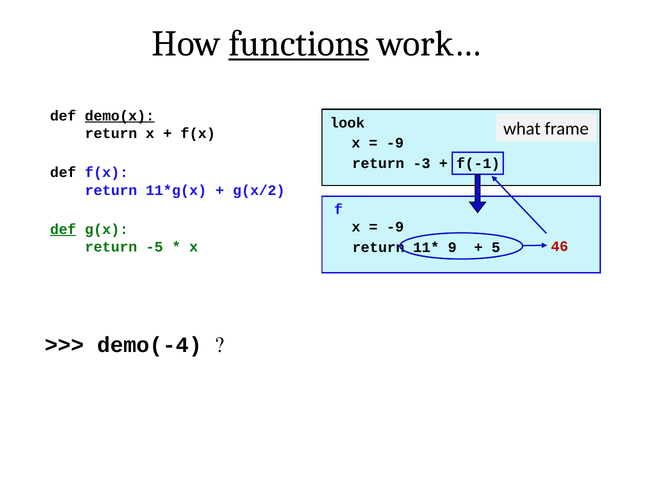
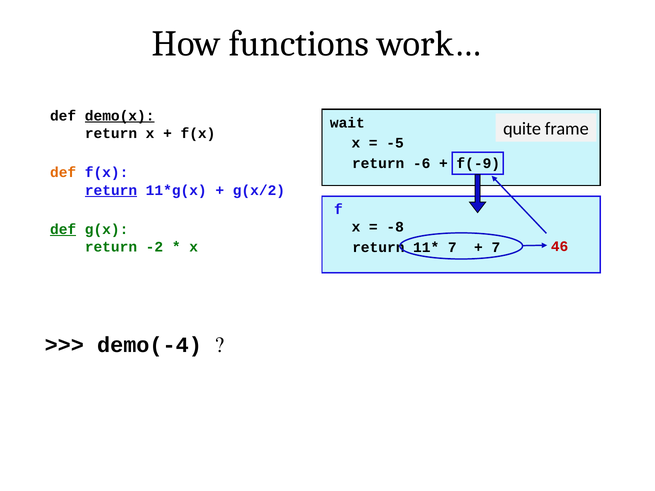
functions underline: present -> none
look: look -> wait
what: what -> quite
-9 at (395, 143): -9 -> -5
-3: -3 -> -6
f(-1: f(-1 -> f(-9
def at (63, 173) colour: black -> orange
return at (111, 190) underline: none -> present
-9 at (395, 227): -9 -> -8
-5: -5 -> -2
9 at (452, 248): 9 -> 7
5 at (496, 248): 5 -> 7
